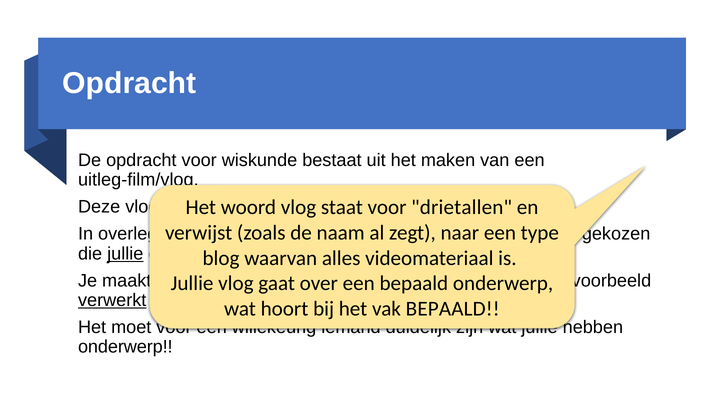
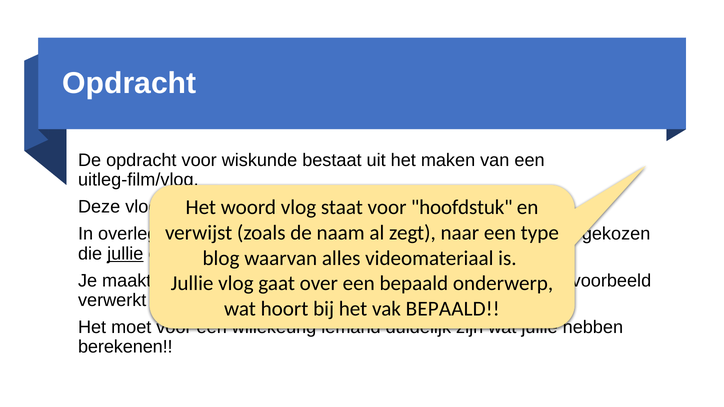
drietallen at (462, 208): drietallen -> hoofdstuk
verwerkt underline: present -> none
onderwerp at (125, 347): onderwerp -> berekenen
